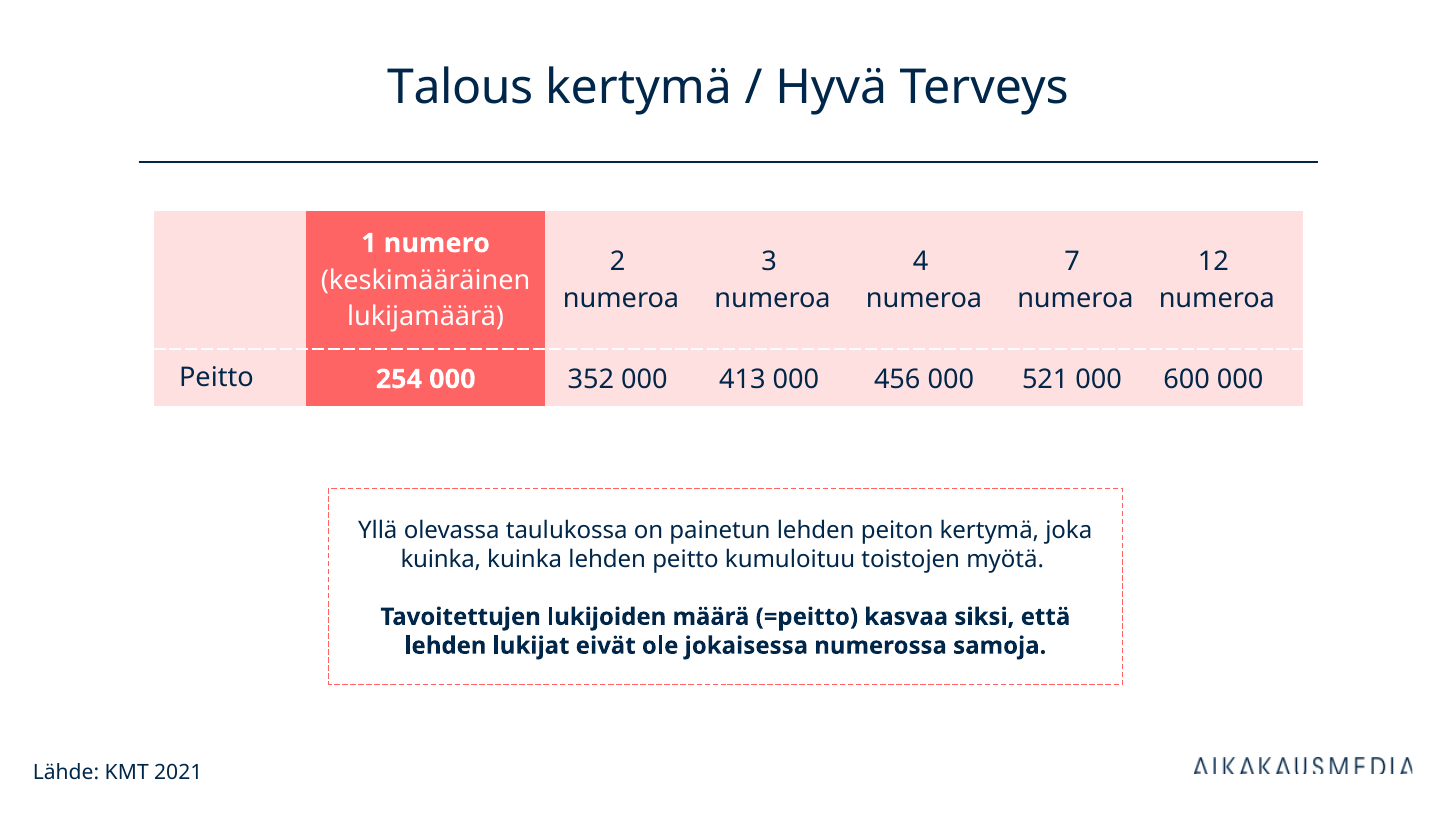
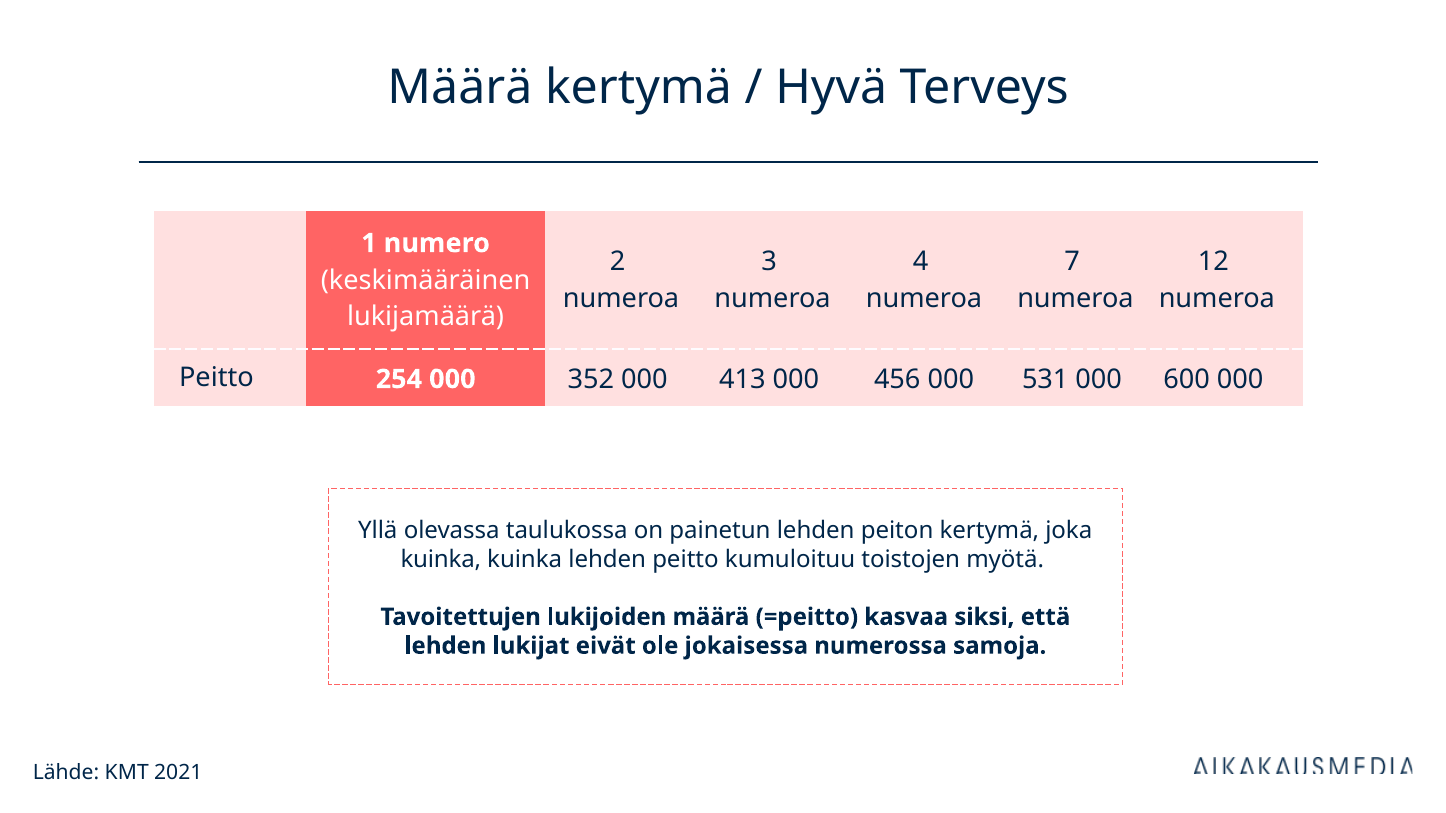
Talous at (460, 88): Talous -> Määrä
521: 521 -> 531
